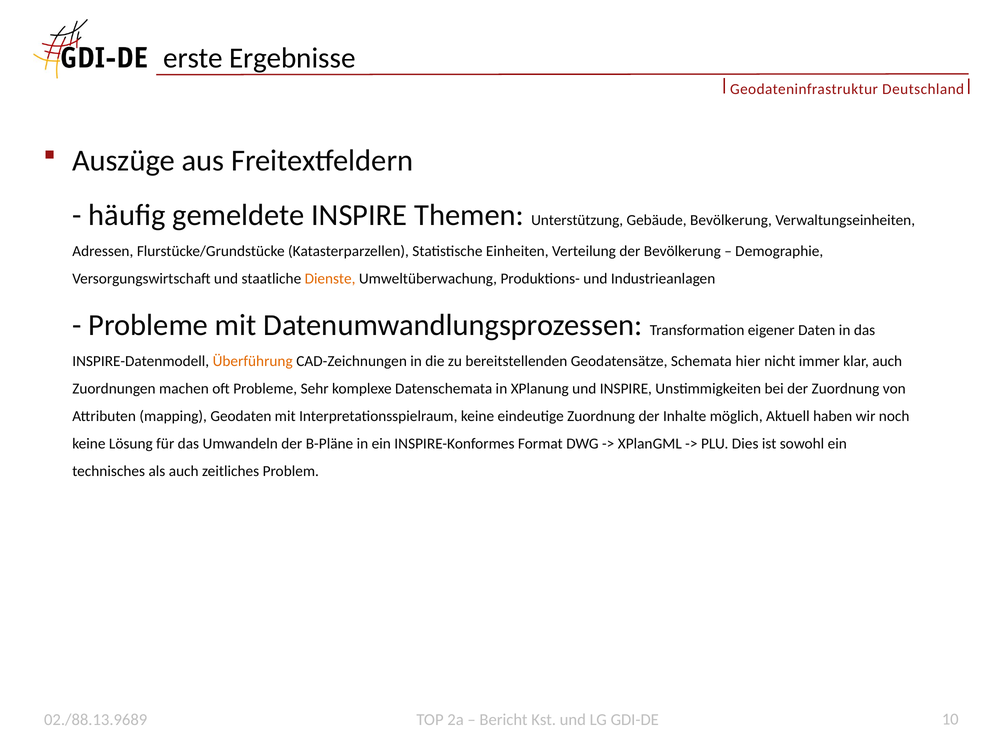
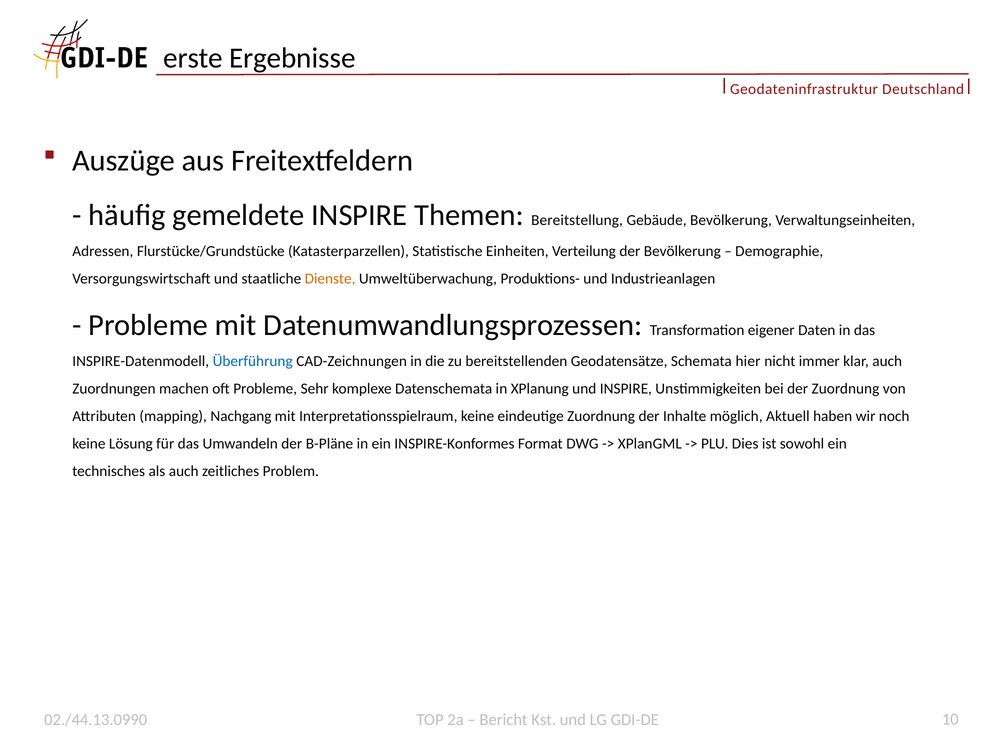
Unterstützung: Unterstützung -> Bereitstellung
Überführung colour: orange -> blue
Geodaten: Geodaten -> Nachgang
02./88.13.9689: 02./88.13.9689 -> 02./44.13.0990
